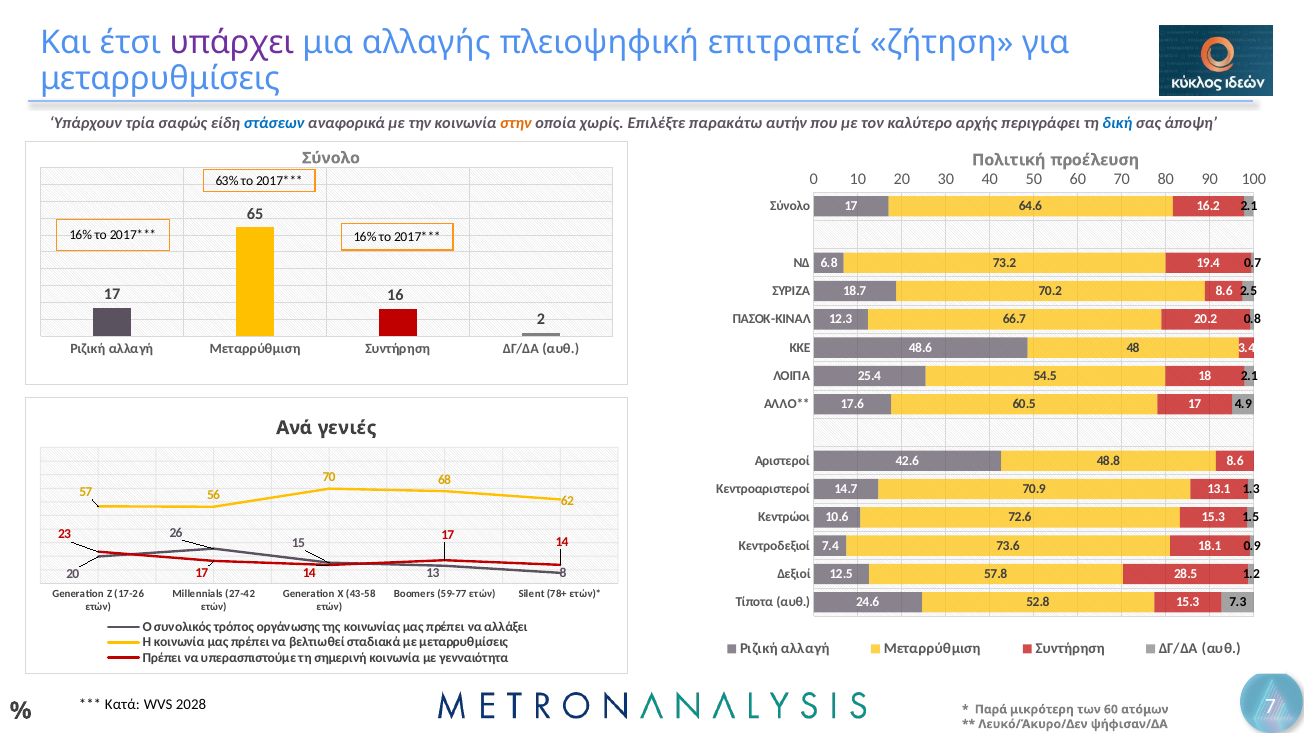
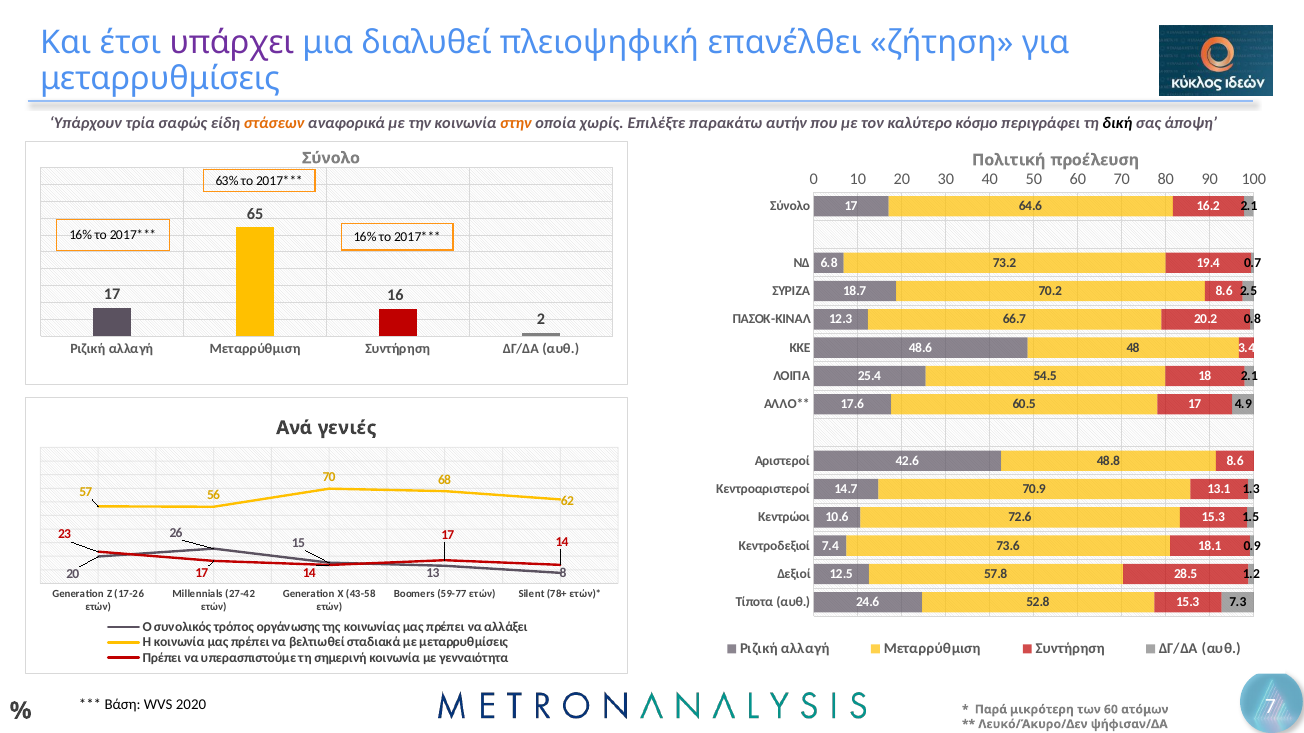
αλλαγής: αλλαγής -> διαλυθεί
επιτραπεί: επιτραπεί -> επανέλθει
στάσεων colour: blue -> orange
αρχής: αρχής -> κόσμο
δική colour: blue -> black
Κατά: Κατά -> Βάση
2028: 2028 -> 2020
